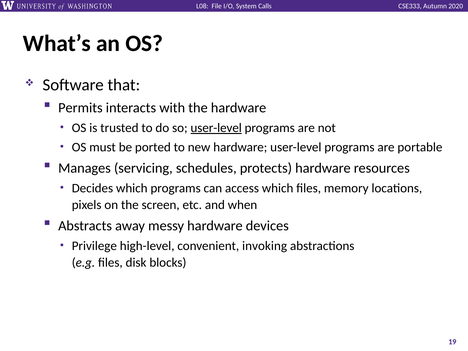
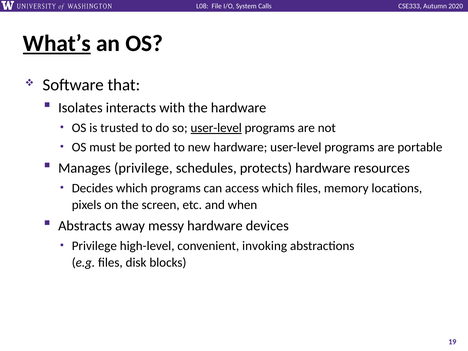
What’s underline: none -> present
Permits: Permits -> Isolates
Manages servicing: servicing -> privilege
